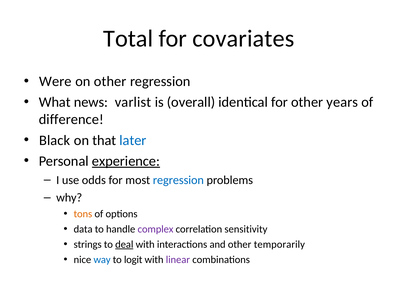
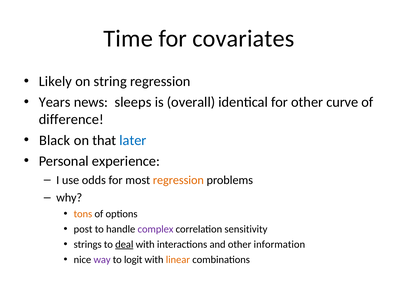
Total: Total -> Time
Were: Were -> Likely
on other: other -> string
What: What -> Years
varlist: varlist -> sleeps
years: years -> curve
experience underline: present -> none
regression at (178, 180) colour: blue -> orange
data: data -> post
temporarily: temporarily -> information
way colour: blue -> purple
linear colour: purple -> orange
